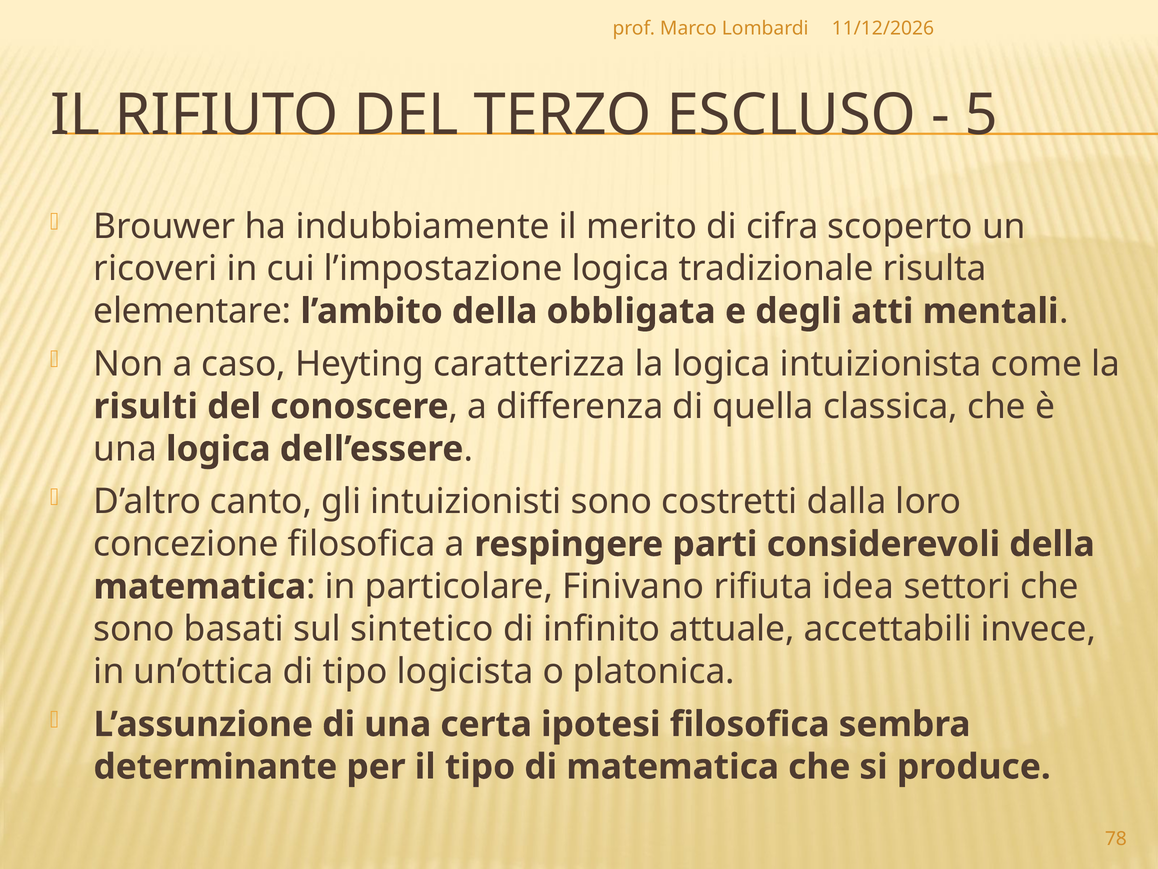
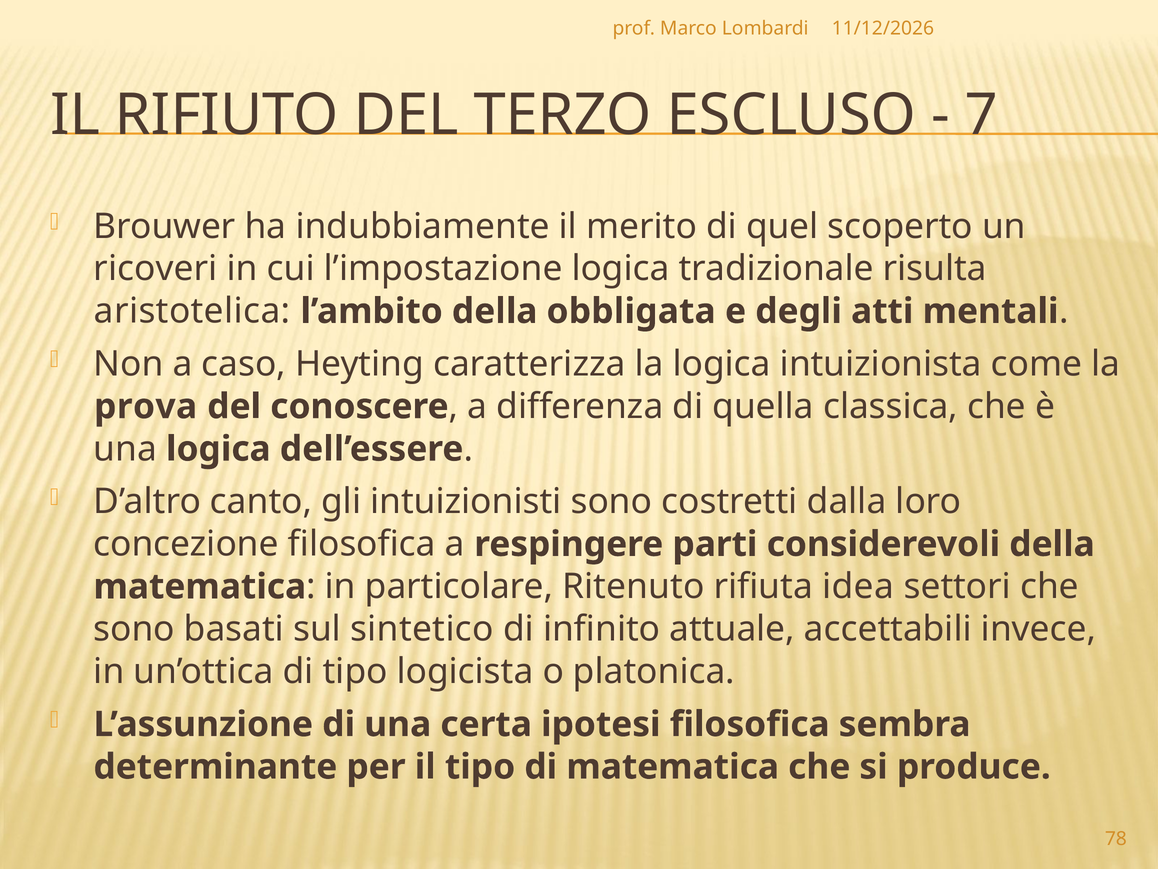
5: 5 -> 7
cifra: cifra -> quel
elementare: elementare -> aristotelica
risulti: risulti -> prova
Finivano: Finivano -> Ritenuto
